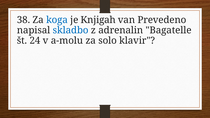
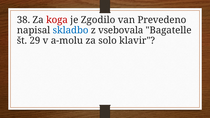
koga colour: blue -> red
Knjigah: Knjigah -> Zgodilo
adrenalin: adrenalin -> vsebovala
24: 24 -> 29
